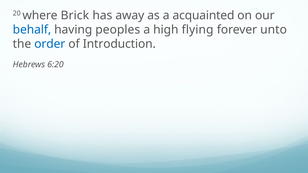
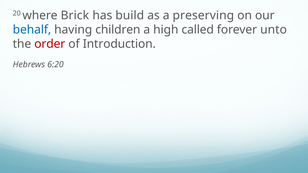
away: away -> build
acquainted: acquainted -> preserving
peoples: peoples -> children
flying: flying -> called
order colour: blue -> red
